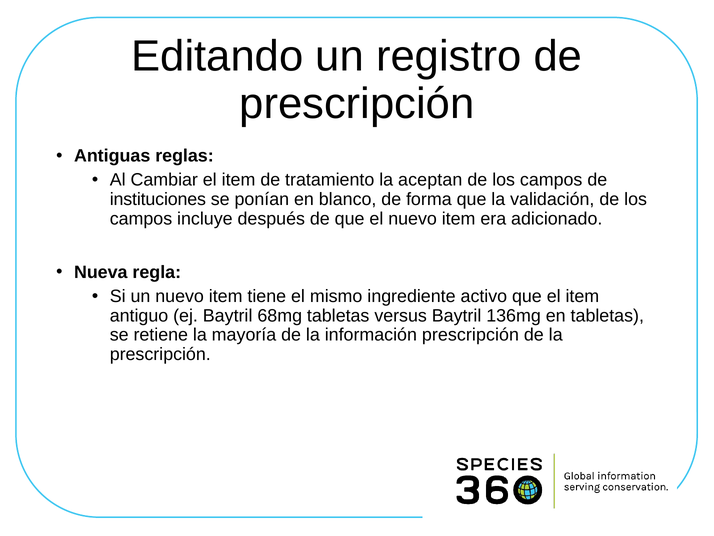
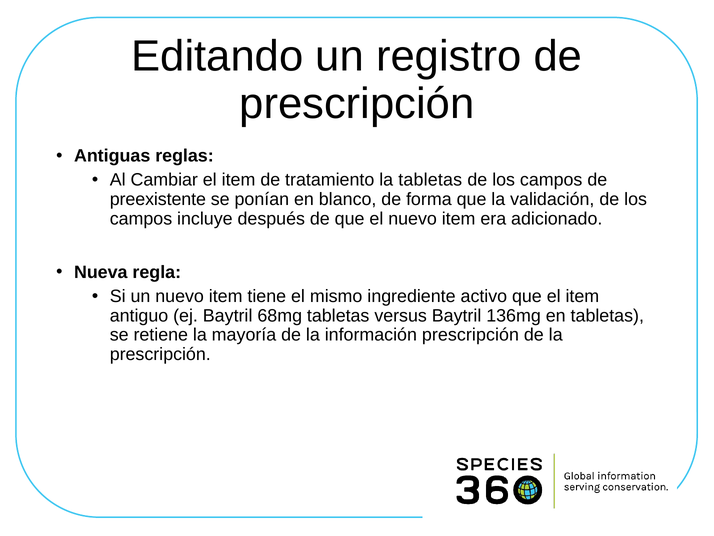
la aceptan: aceptan -> tabletas
instituciones: instituciones -> preexistente
